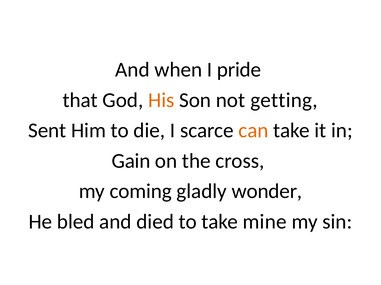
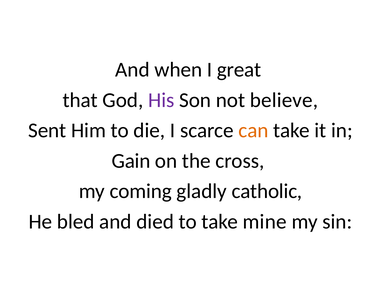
pride: pride -> great
His colour: orange -> purple
getting: getting -> believe
wonder: wonder -> catholic
